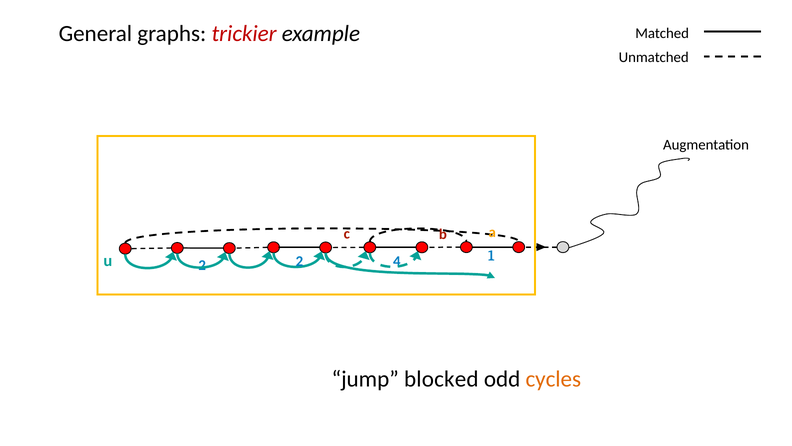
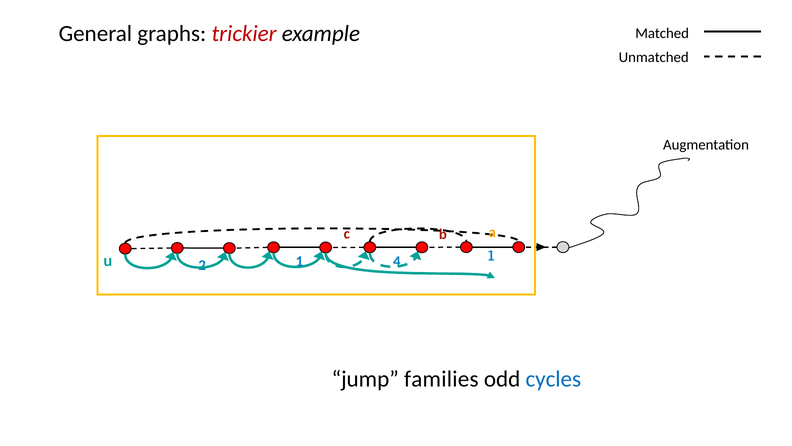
2 at (299, 261): 2 -> 1
blocked: blocked -> families
cycles colour: orange -> blue
